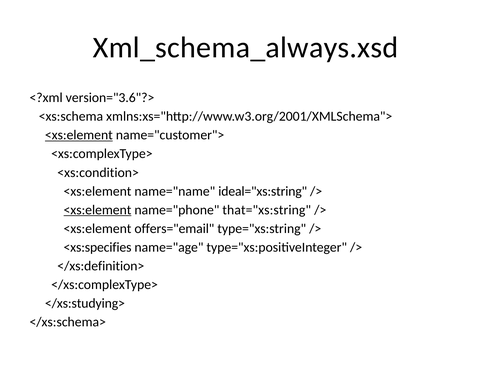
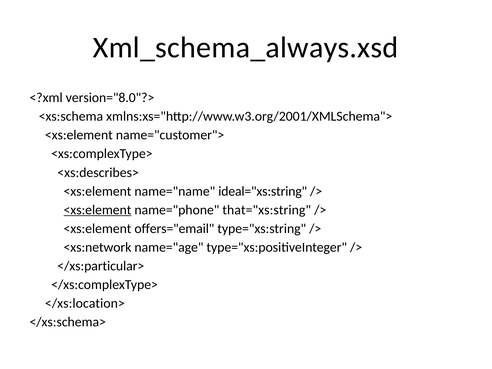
version="3.6"?>: version="3.6"?> -> version="8.0"?>
<xs:element at (79, 135) underline: present -> none
<xs:condition>: <xs:condition> -> <xs:describes>
<xs:specifies: <xs:specifies -> <xs:network
</xs:definition>: </xs:definition> -> </xs:particular>
</xs:studying>: </xs:studying> -> </xs:location>
